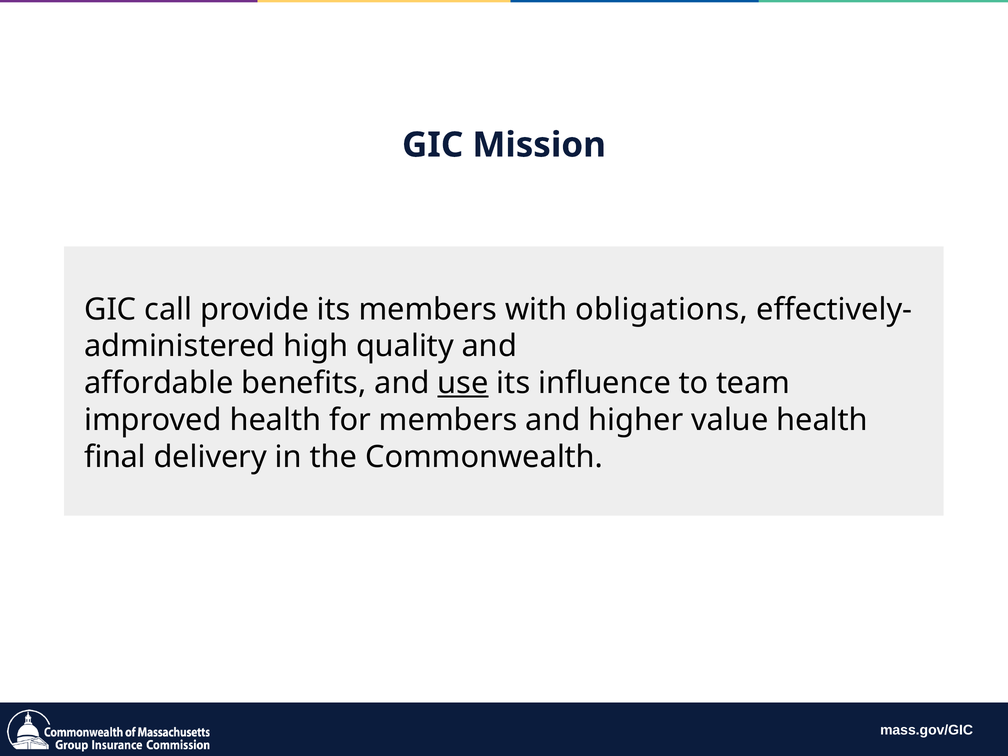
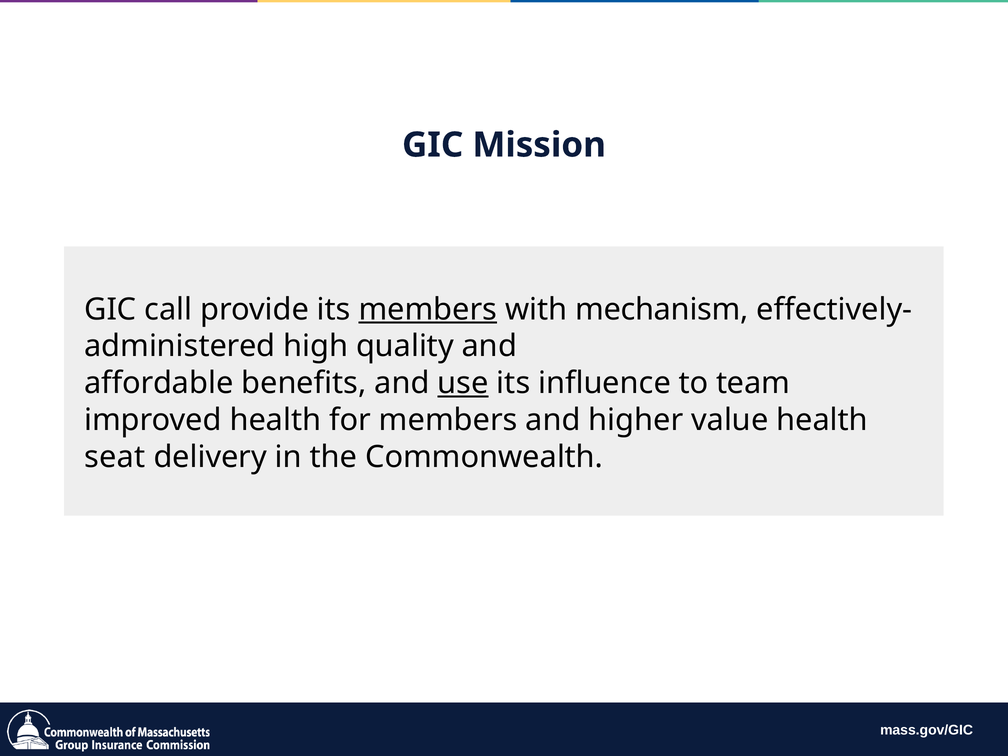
members at (428, 309) underline: none -> present
obligations: obligations -> mechanism
final: final -> seat
